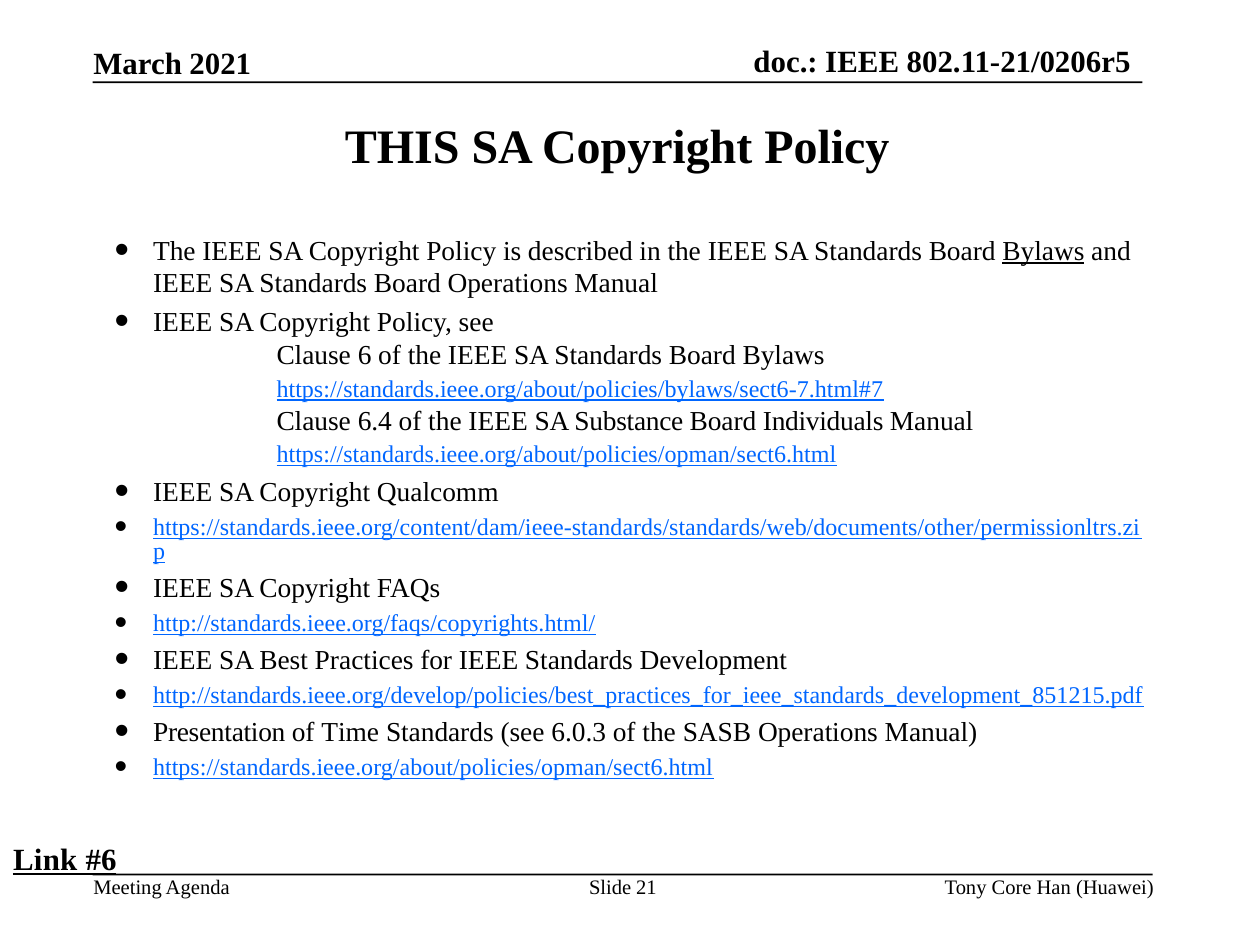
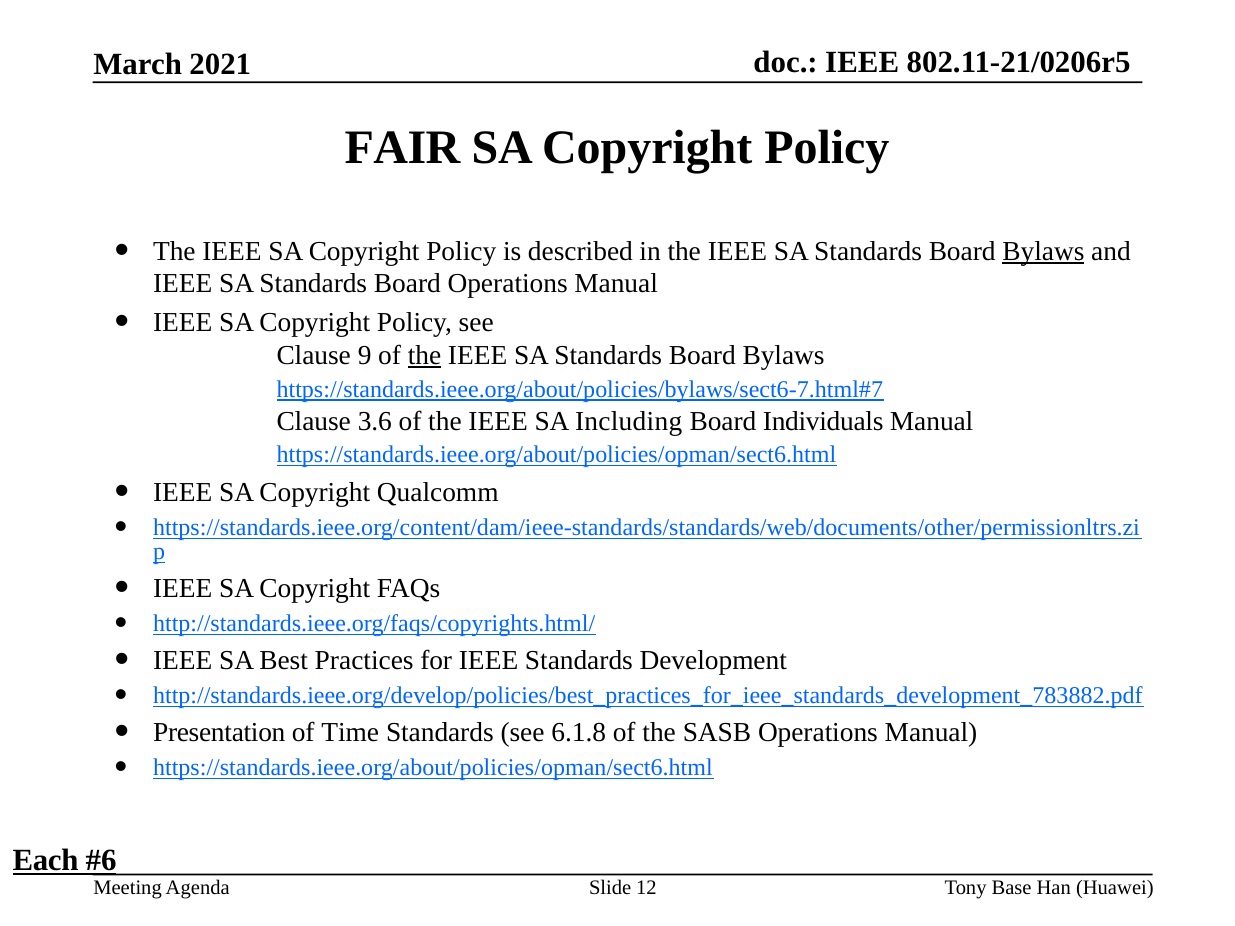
THIS: THIS -> FAIR
6: 6 -> 9
the at (425, 355) underline: none -> present
6.4: 6.4 -> 3.6
Substance: Substance -> Including
http://standards.ieee.org/develop/policies/best_practices_for_ieee_standards_development_851215.pdf: http://standards.ieee.org/develop/policies/best_practices_for_ieee_standards_development_851215.pdf -> http://standards.ieee.org/develop/policies/best_practices_for_ieee_standards_development_783882.pdf
6.0.3: 6.0.3 -> 6.1.8
Link: Link -> Each
21: 21 -> 12
Core: Core -> Base
